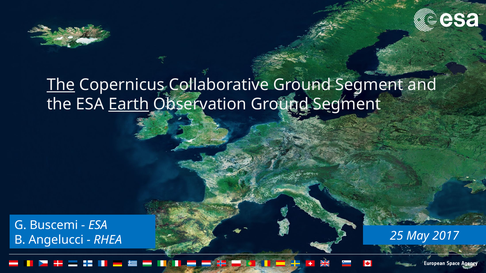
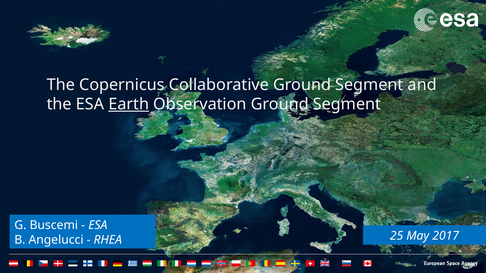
The at (61, 85) underline: present -> none
